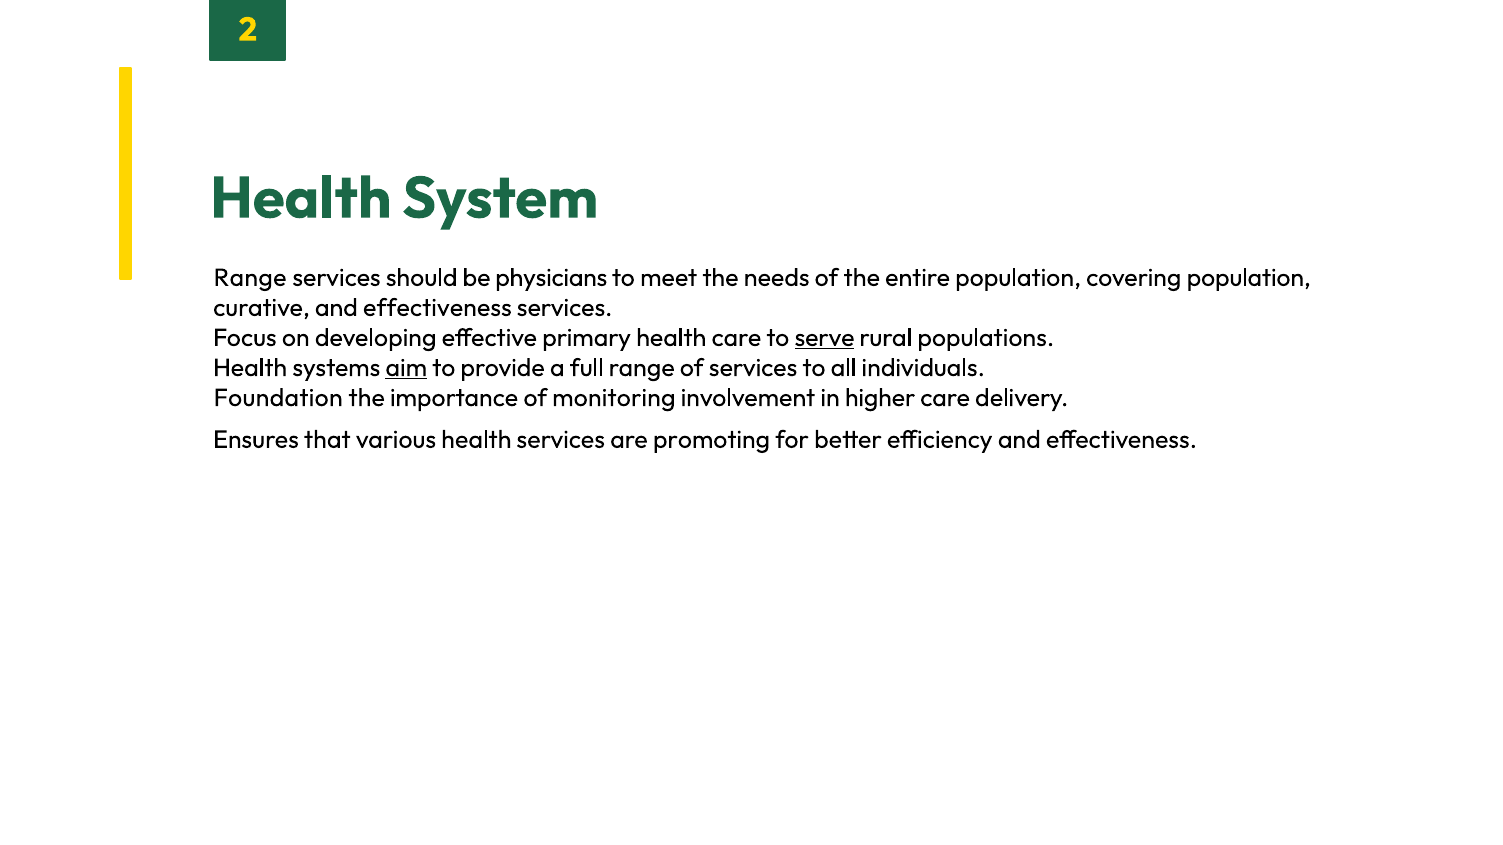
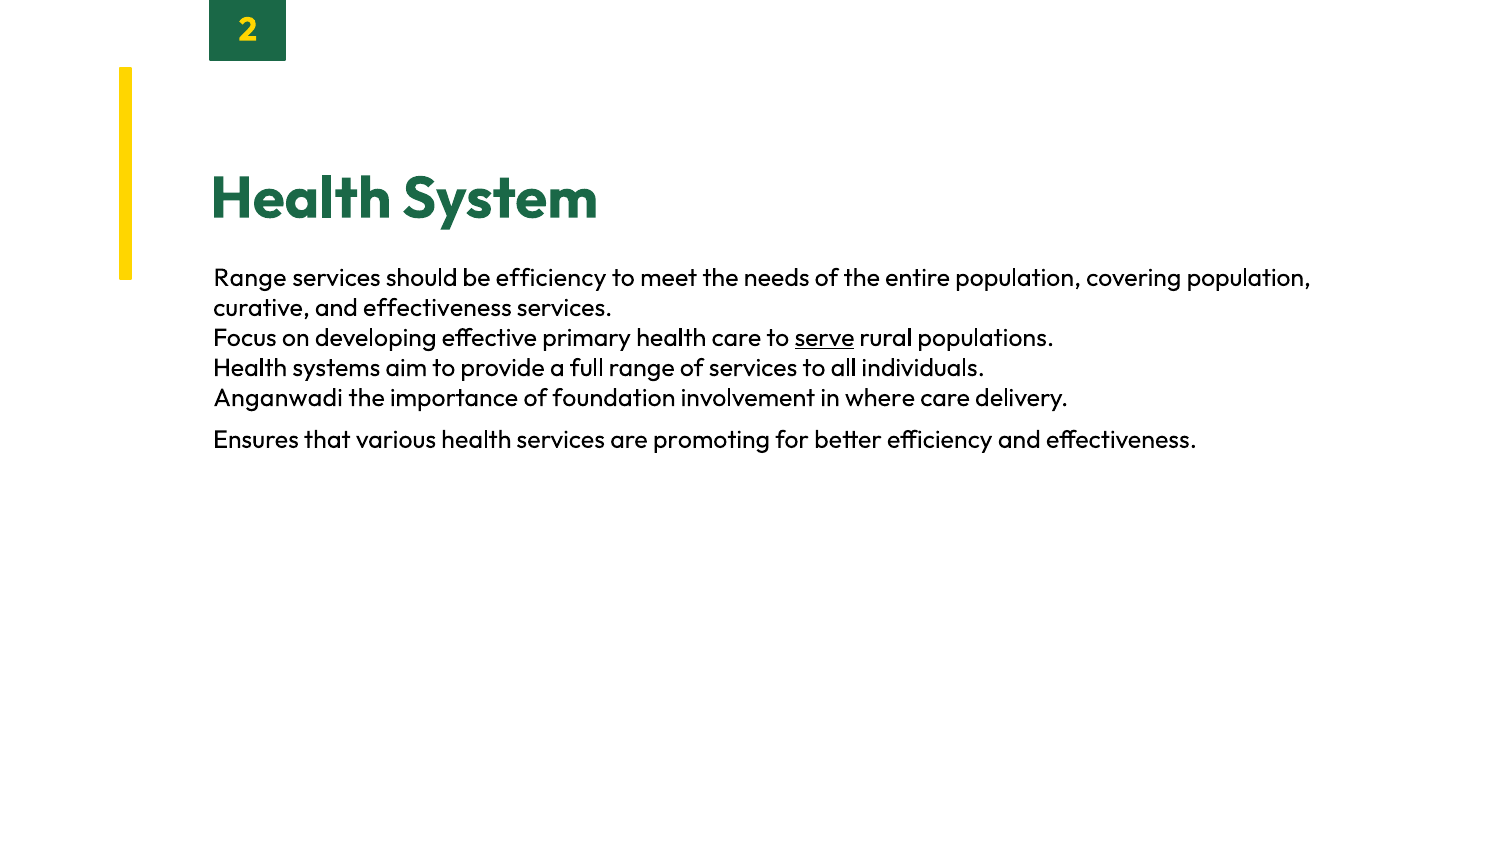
be physicians: physicians -> efficiency
aim underline: present -> none
Foundation: Foundation -> Anganwadi
monitoring: monitoring -> foundation
higher: higher -> where
